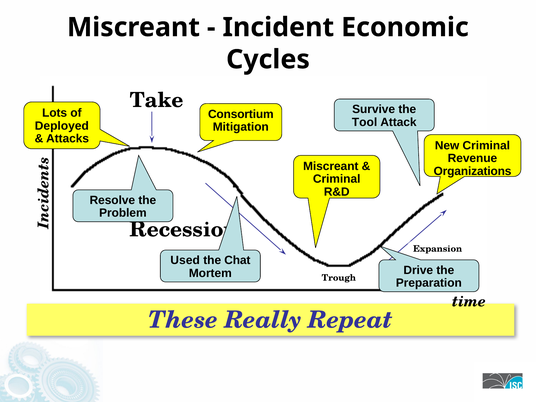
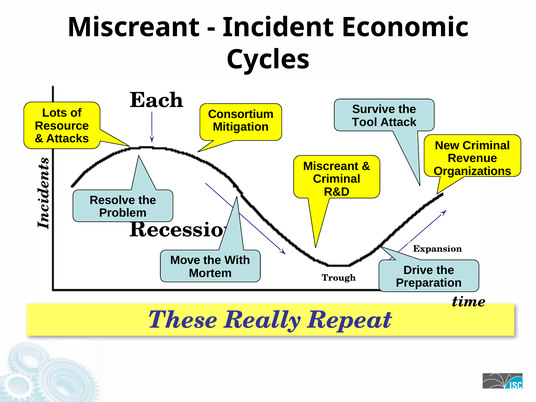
Take: Take -> Each
Deployed: Deployed -> Resource
Used: Used -> Move
Chat: Chat -> With
